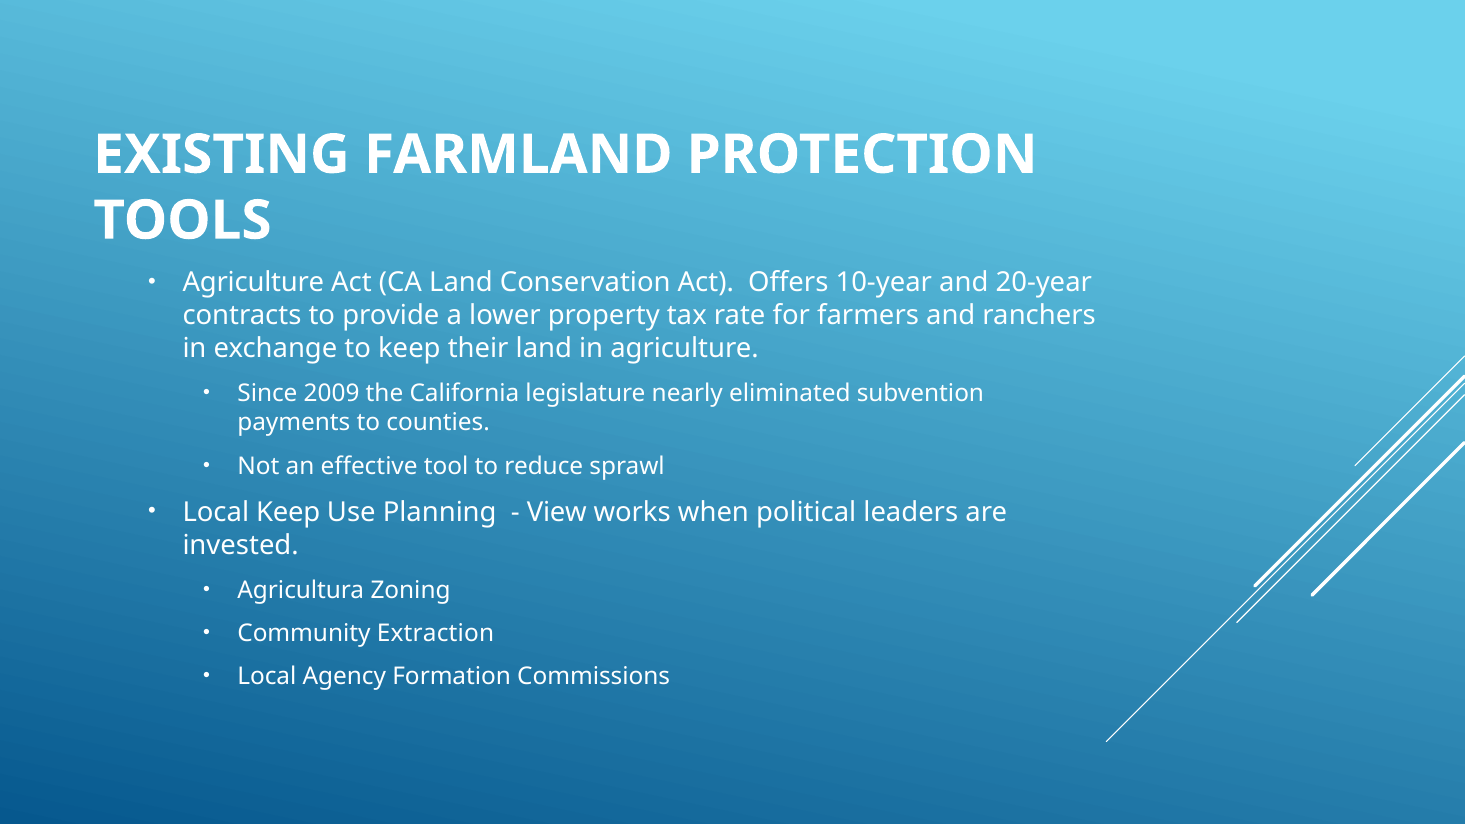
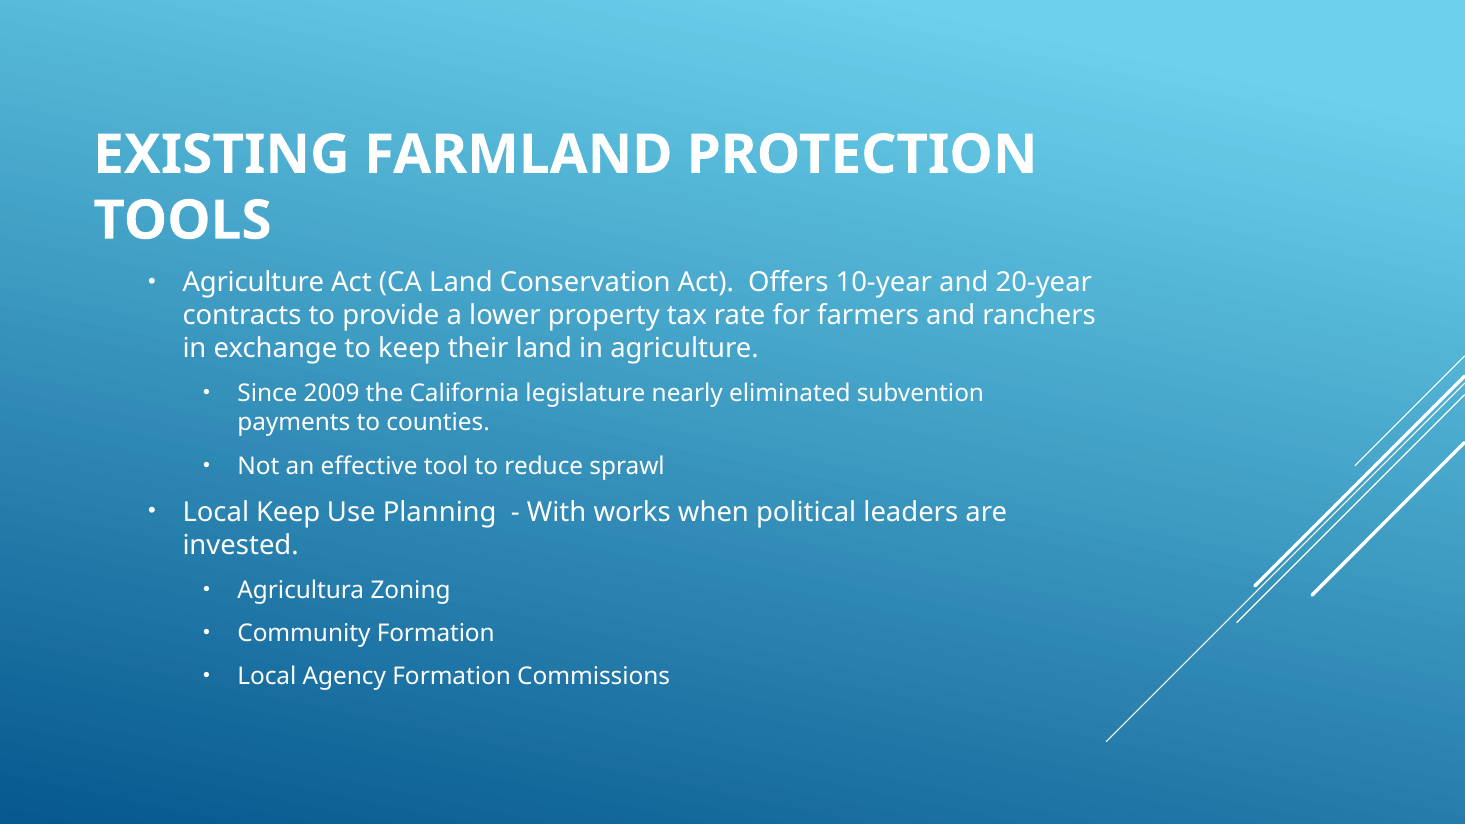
View: View -> With
Community Extraction: Extraction -> Formation
